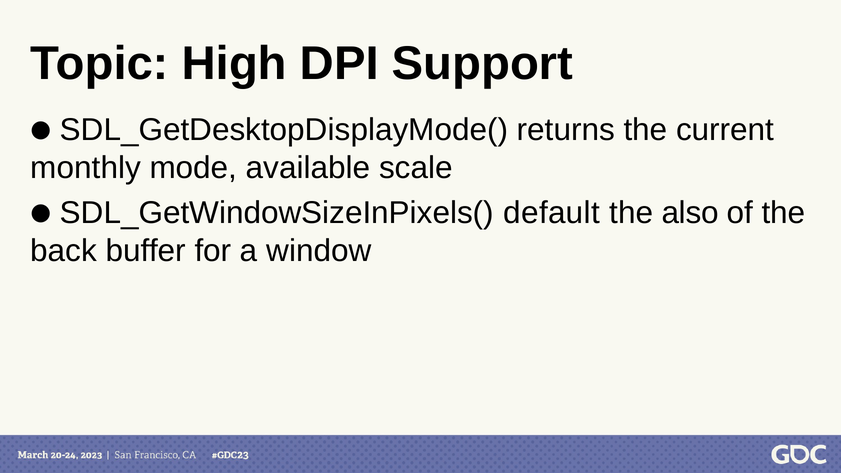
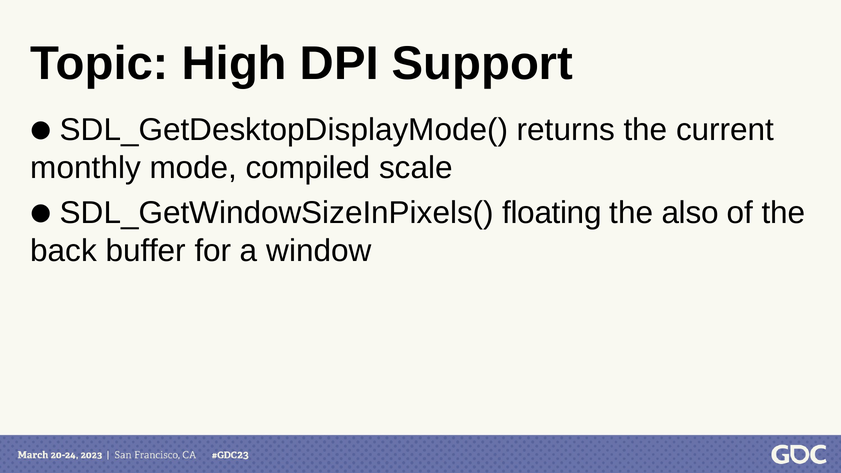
available: available -> compiled
default: default -> floating
